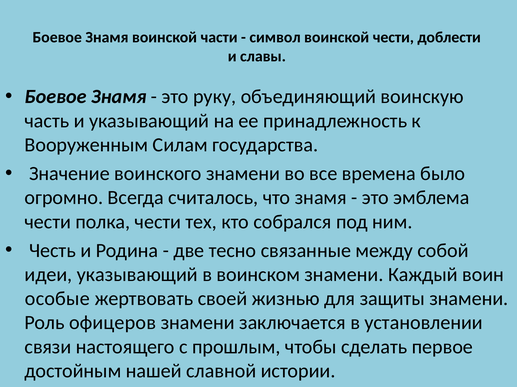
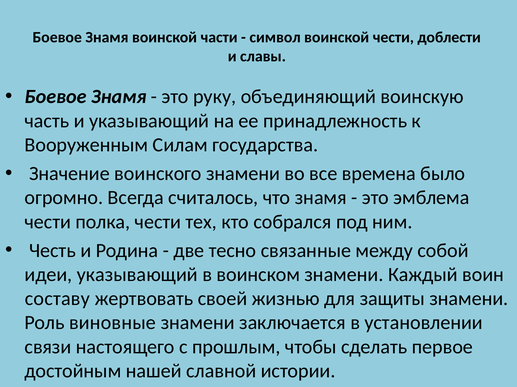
особые: особые -> составу
офицеров: офицеров -> виновные
